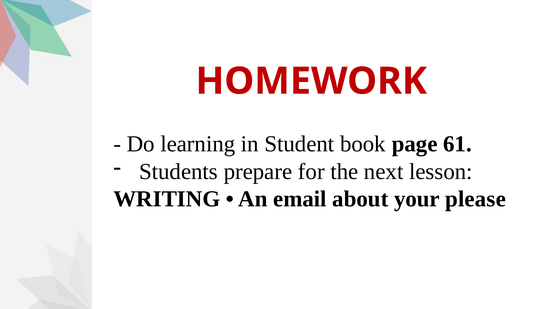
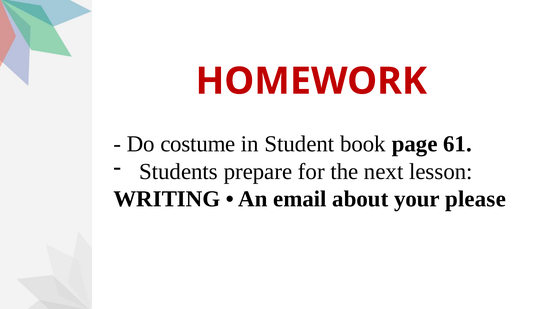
learning: learning -> costume
